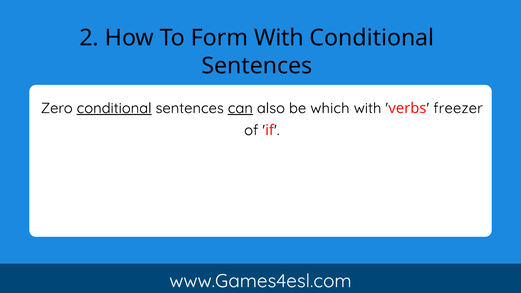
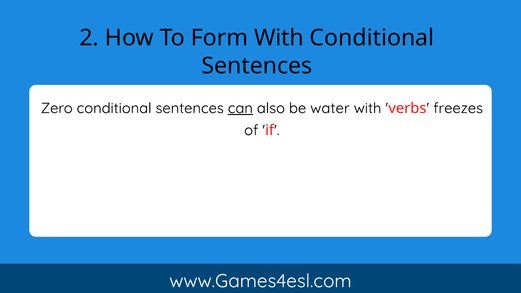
conditional at (114, 108) underline: present -> none
which: which -> water
freezer: freezer -> freezes
